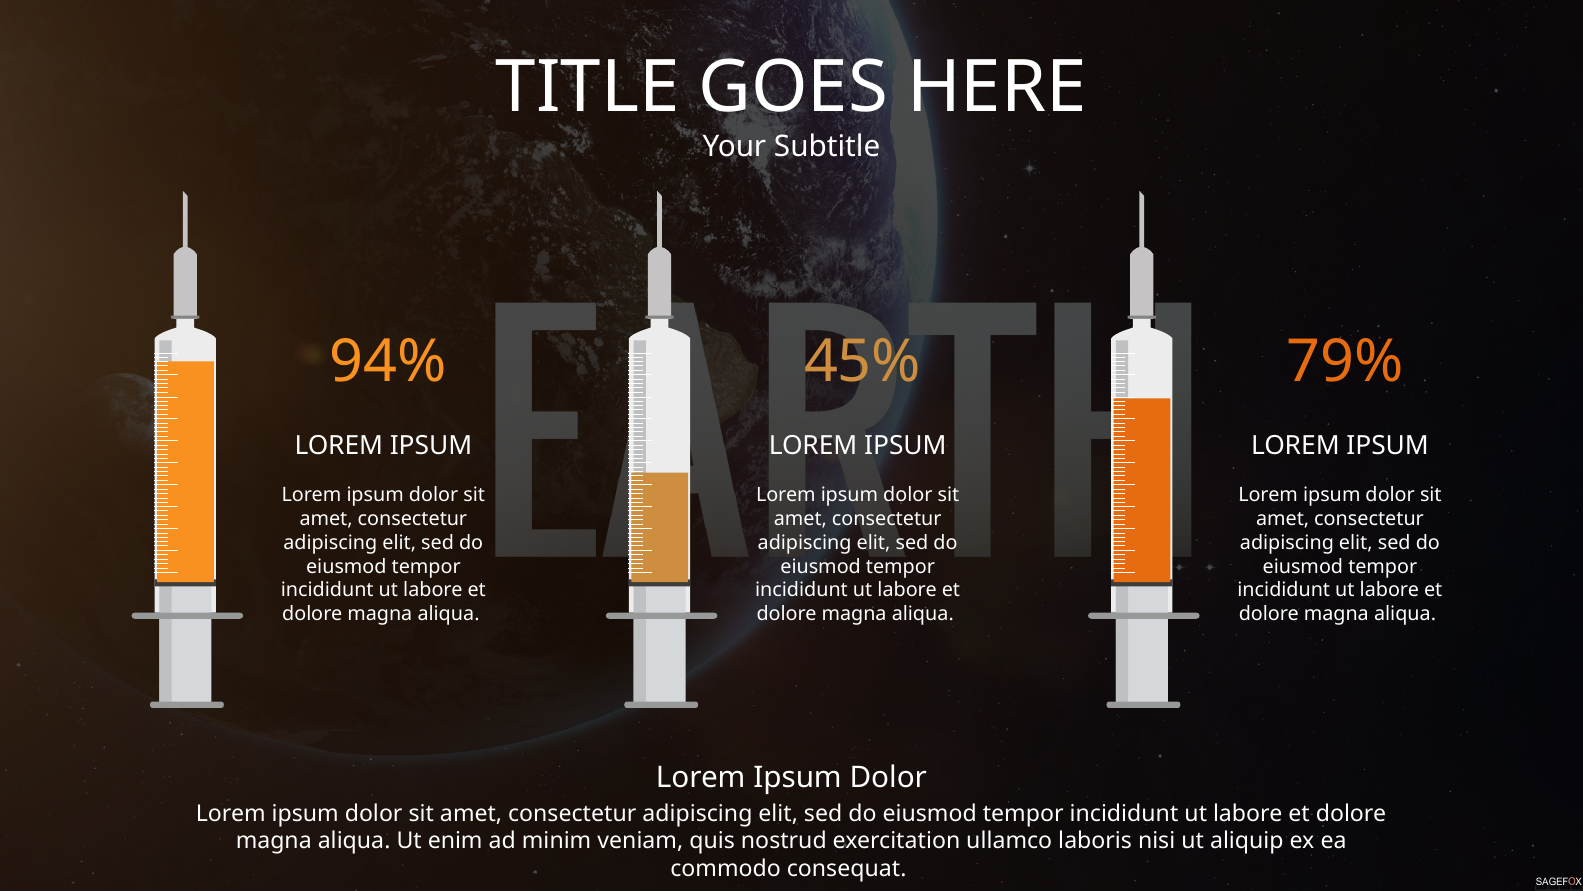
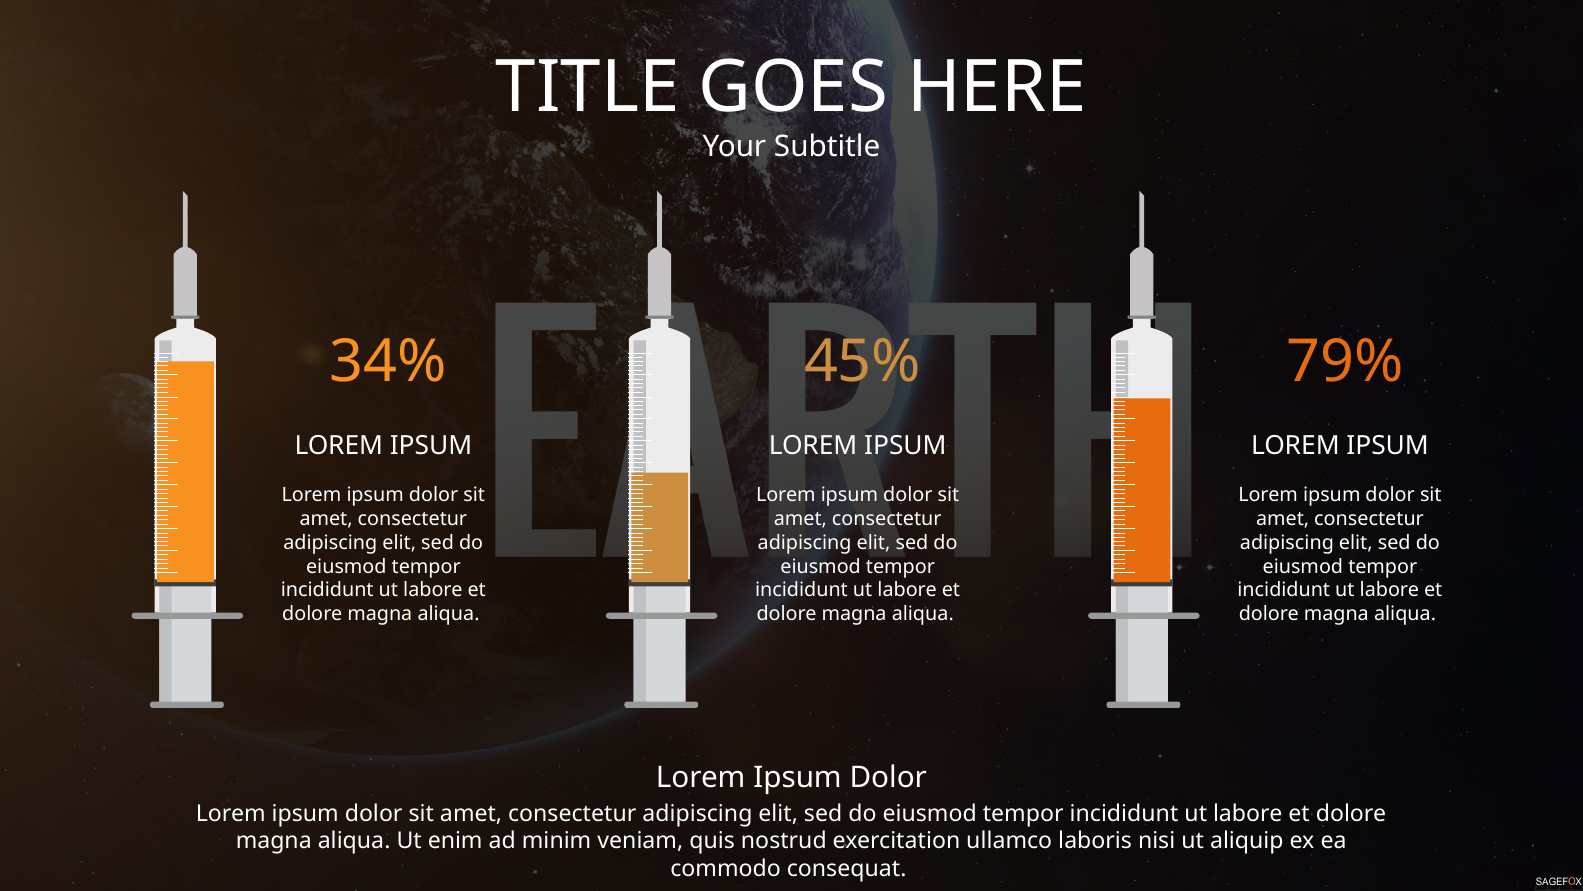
94%: 94% -> 34%
